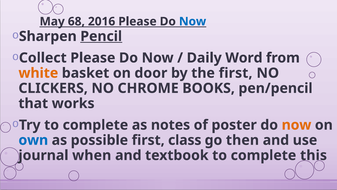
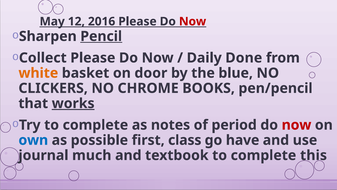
68: 68 -> 12
Now at (193, 21) colour: blue -> red
Word: Word -> Done
the first: first -> blue
works underline: none -> present
poster: poster -> period
now at (296, 125) colour: orange -> red
then: then -> have
when: when -> much
